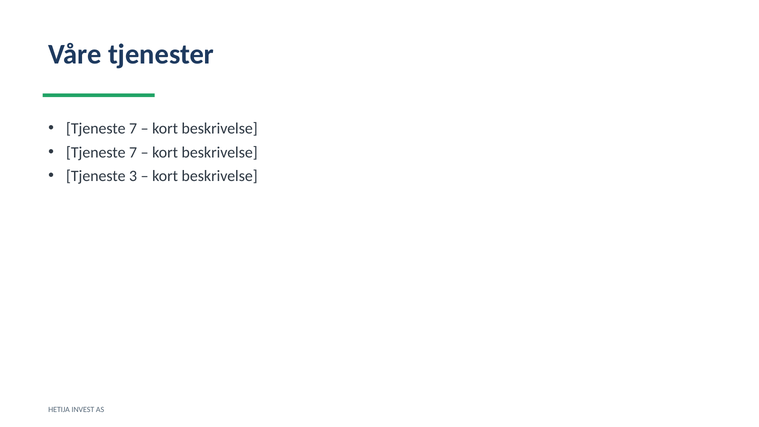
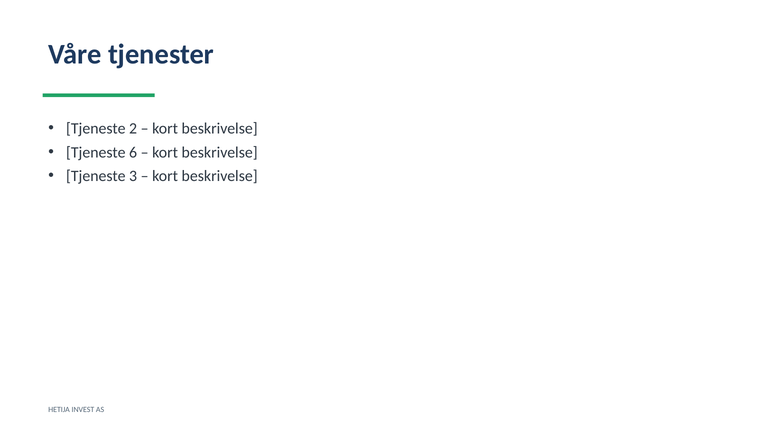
7 at (133, 129): 7 -> 2
7 at (133, 152): 7 -> 6
